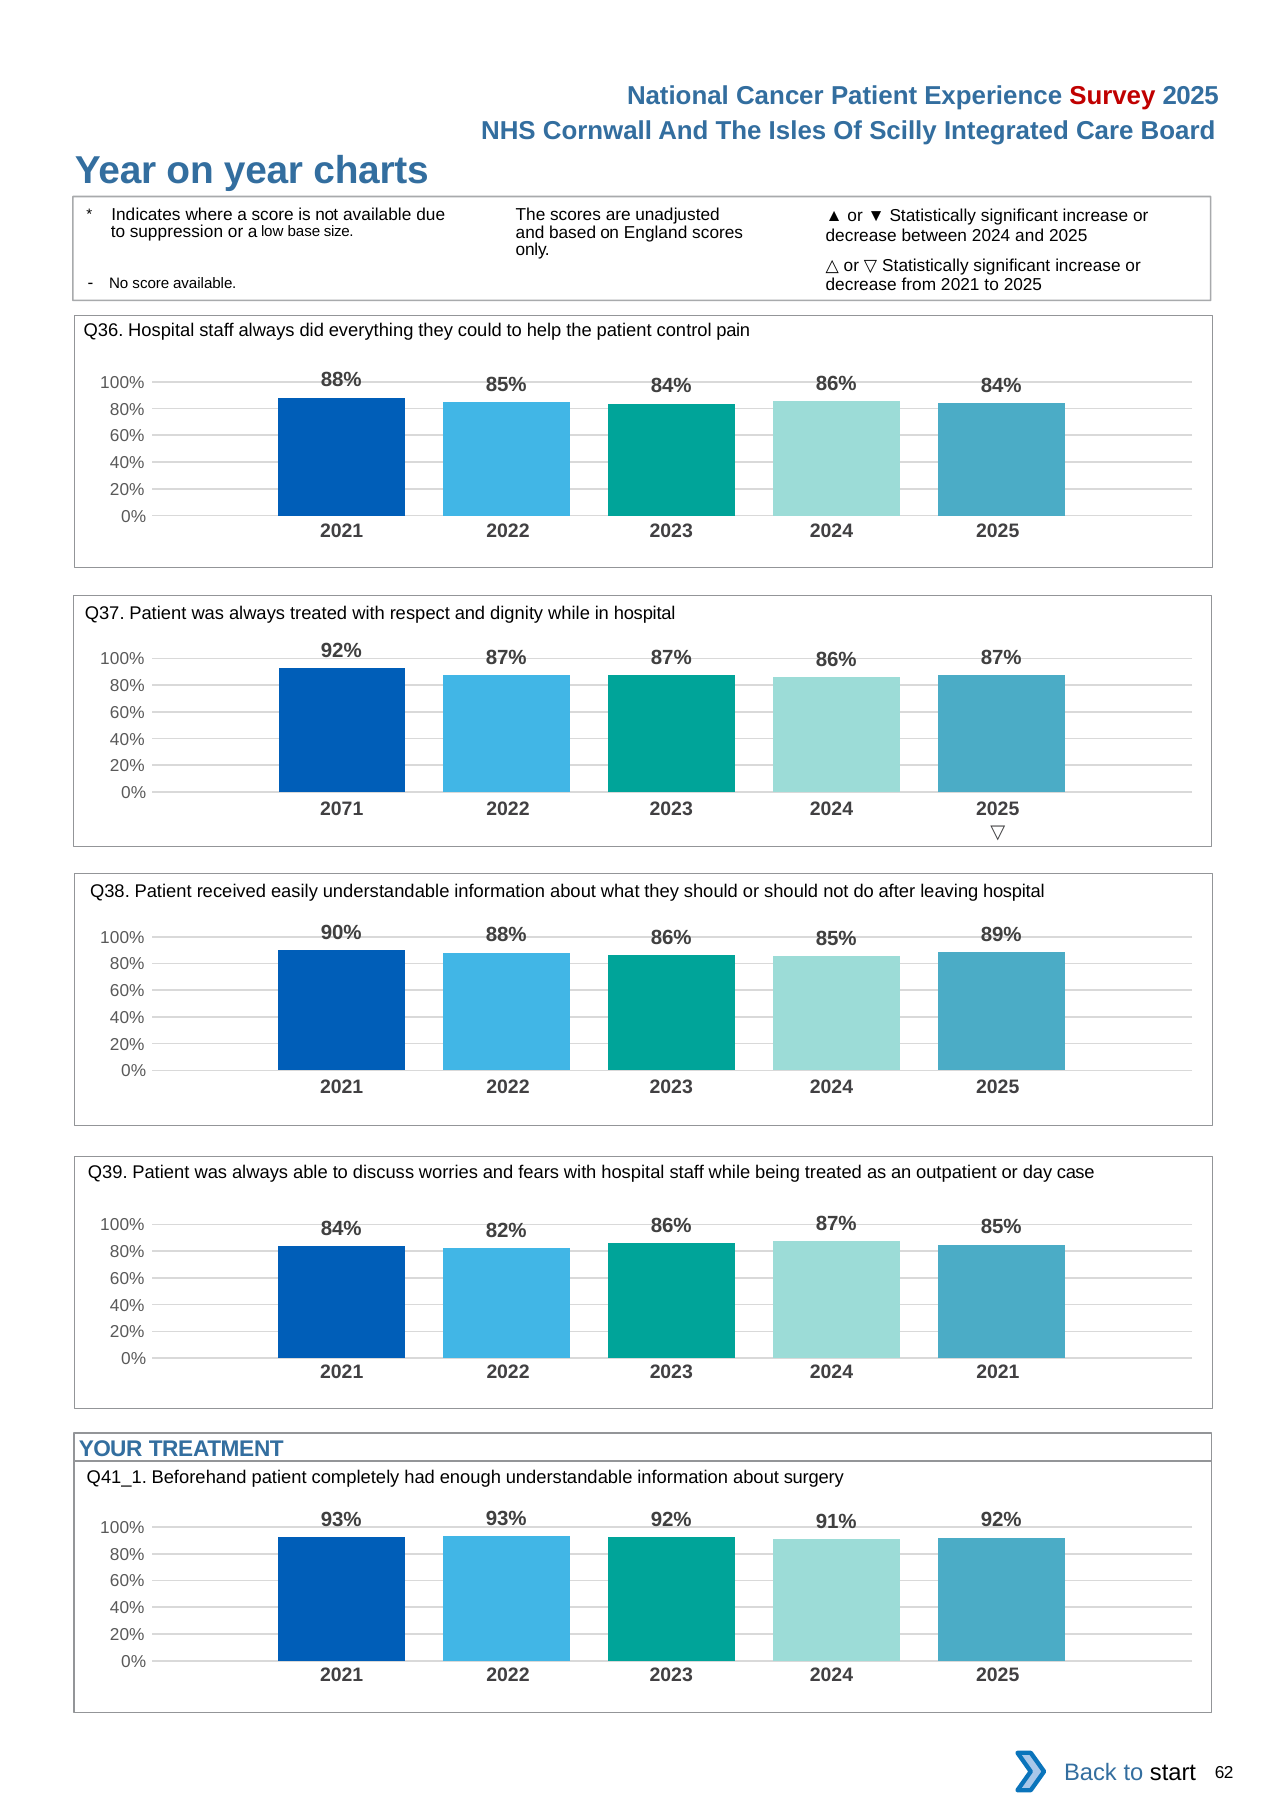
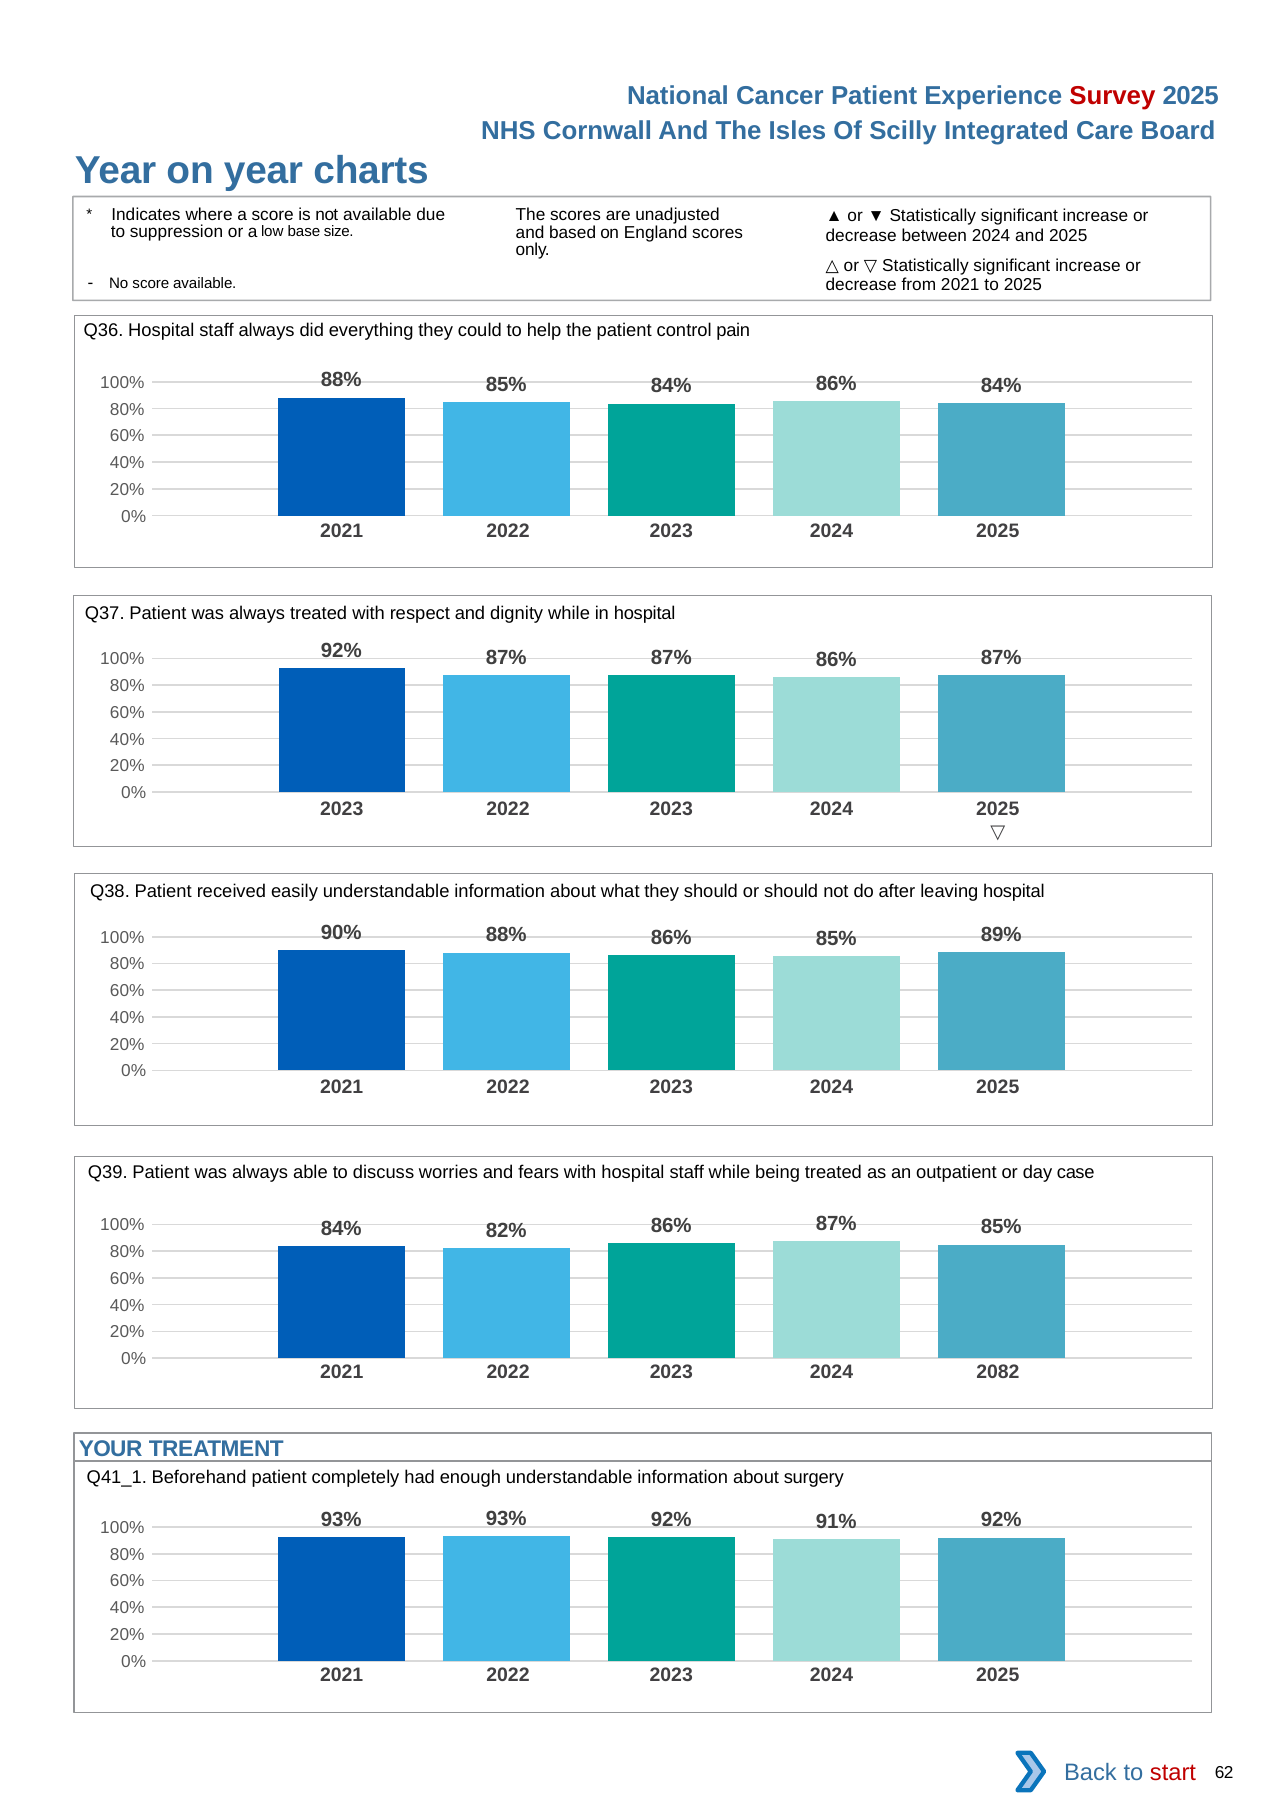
2071 at (342, 808): 2071 -> 2023
2024 2021: 2021 -> 2082
start colour: black -> red
